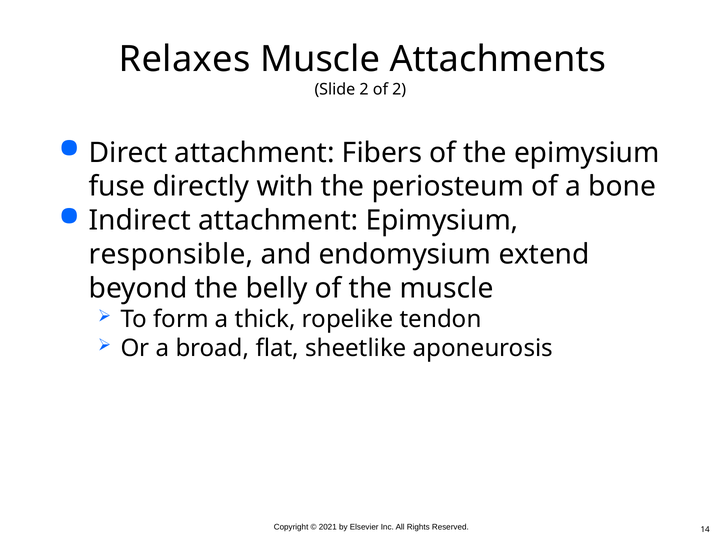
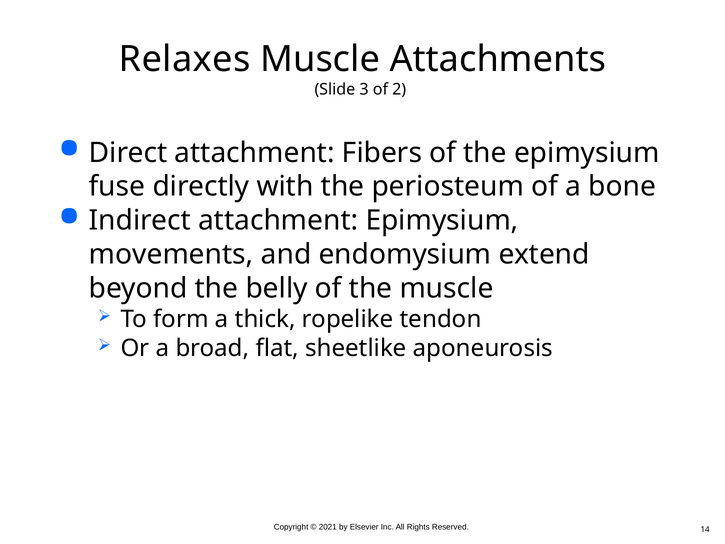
Slide 2: 2 -> 3
responsible: responsible -> movements
